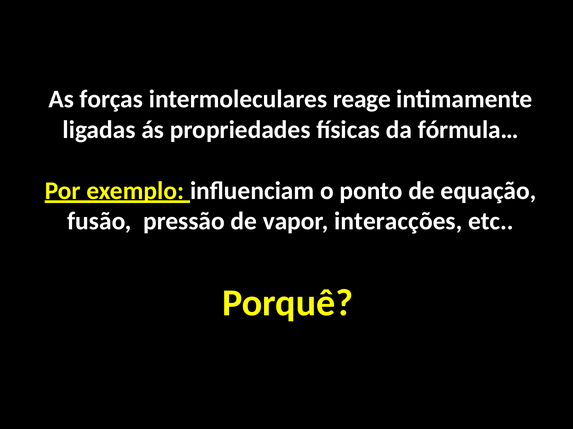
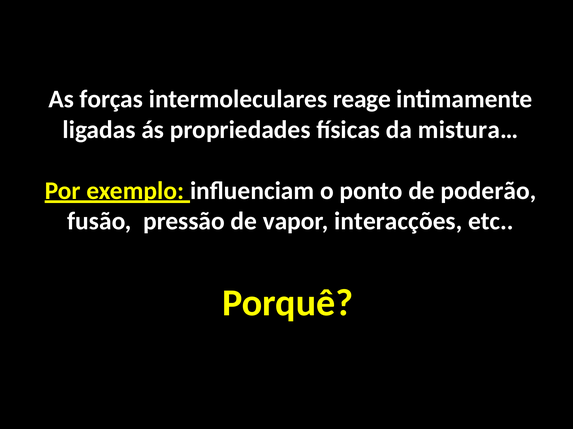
fórmula…: fórmula… -> mistura…
equação: equação -> poderão
